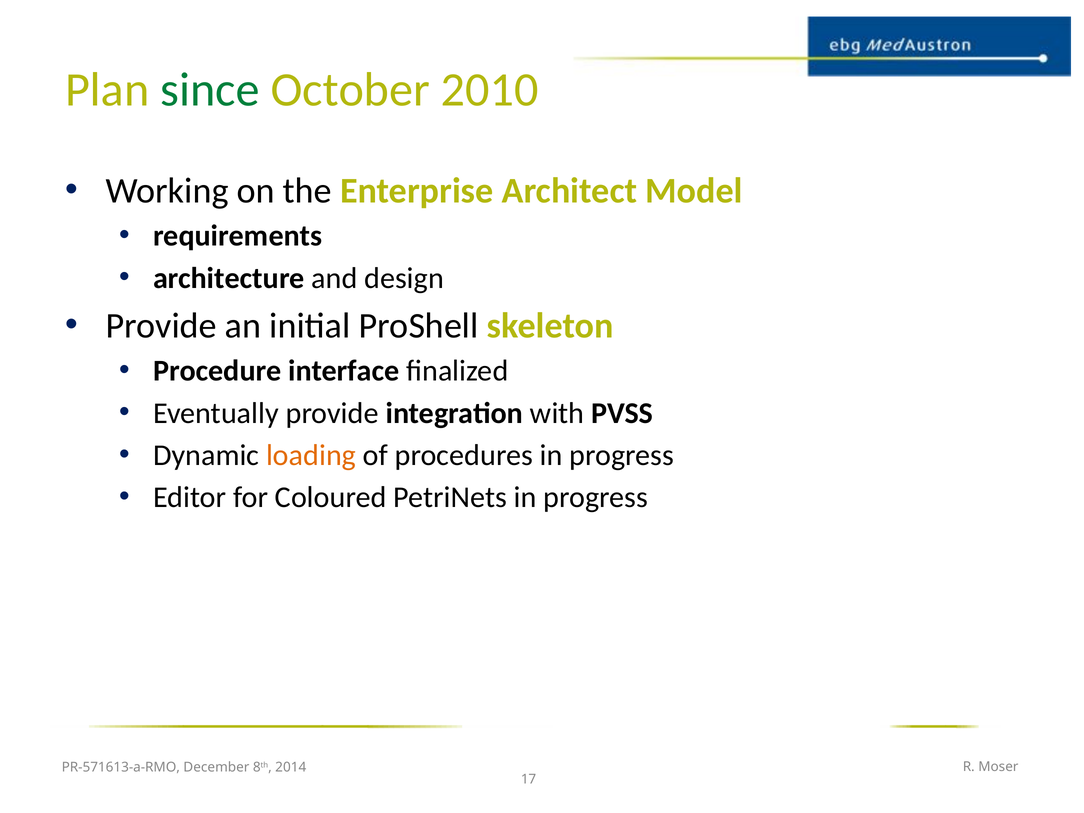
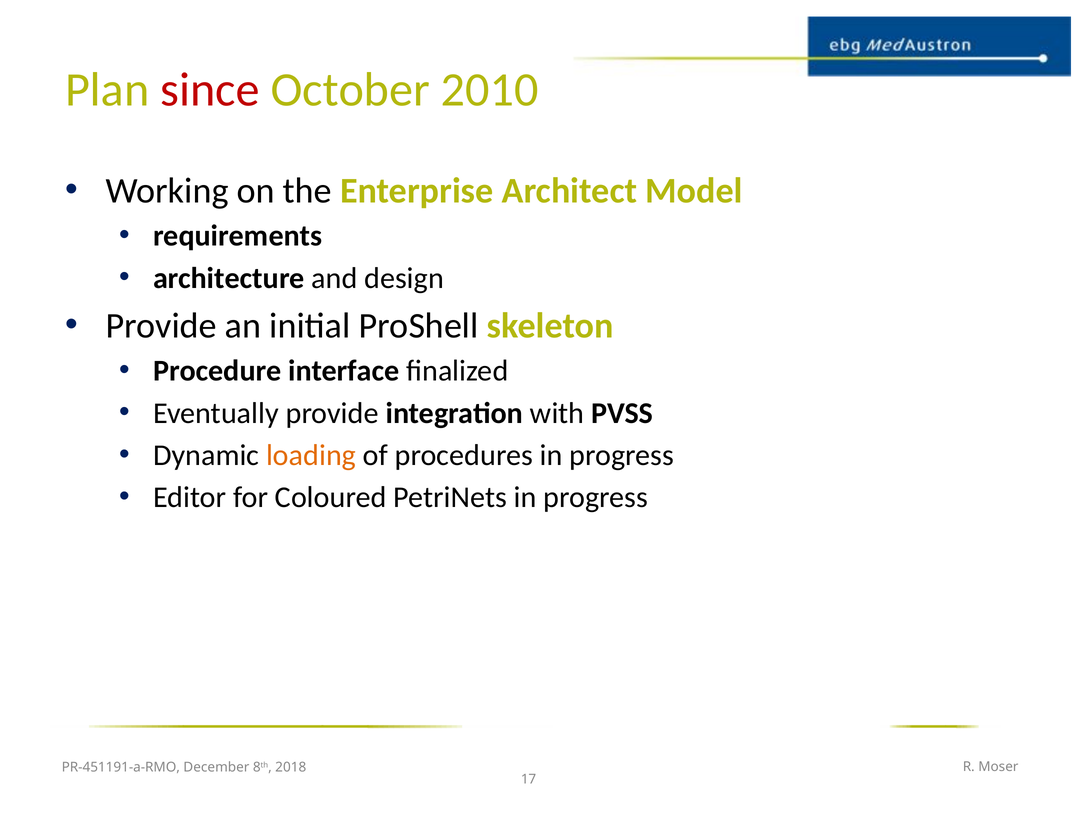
since colour: green -> red
PR-571613-a-RMO: PR-571613-a-RMO -> PR-451191-a-RMO
2014: 2014 -> 2018
